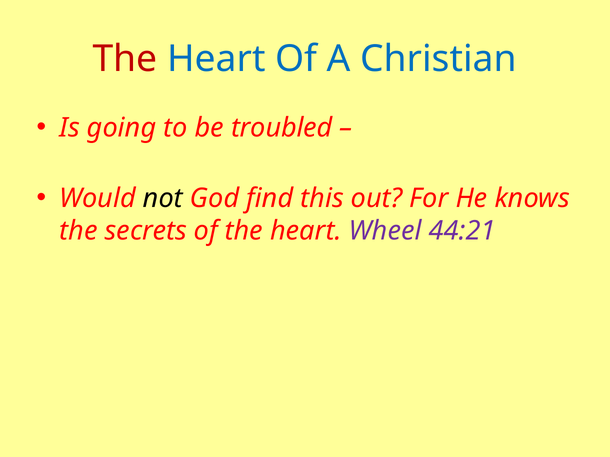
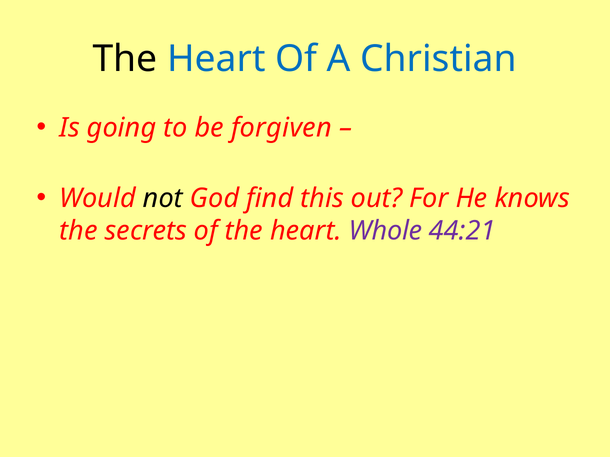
The at (125, 59) colour: red -> black
troubled: troubled -> forgiven
Wheel: Wheel -> Whole
